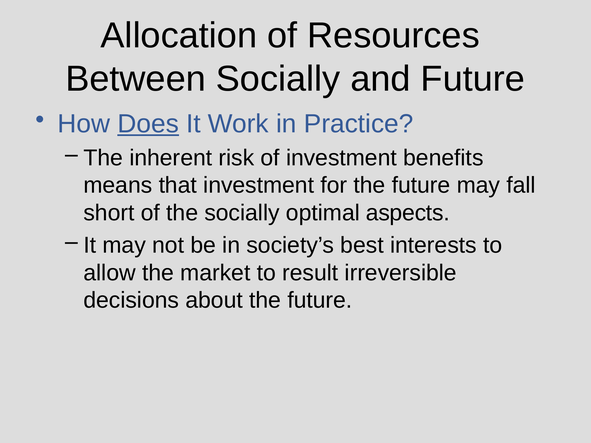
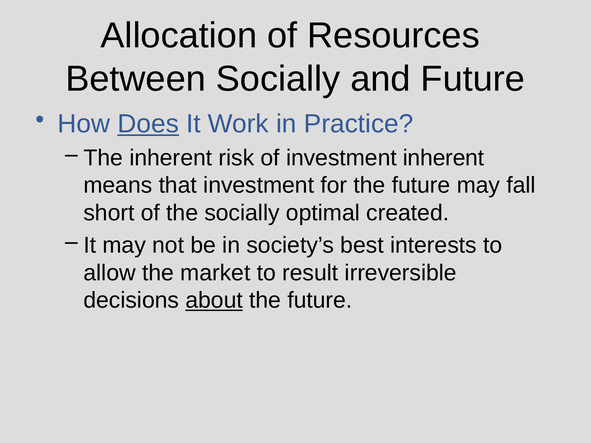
investment benefits: benefits -> inherent
aspects: aspects -> created
about underline: none -> present
